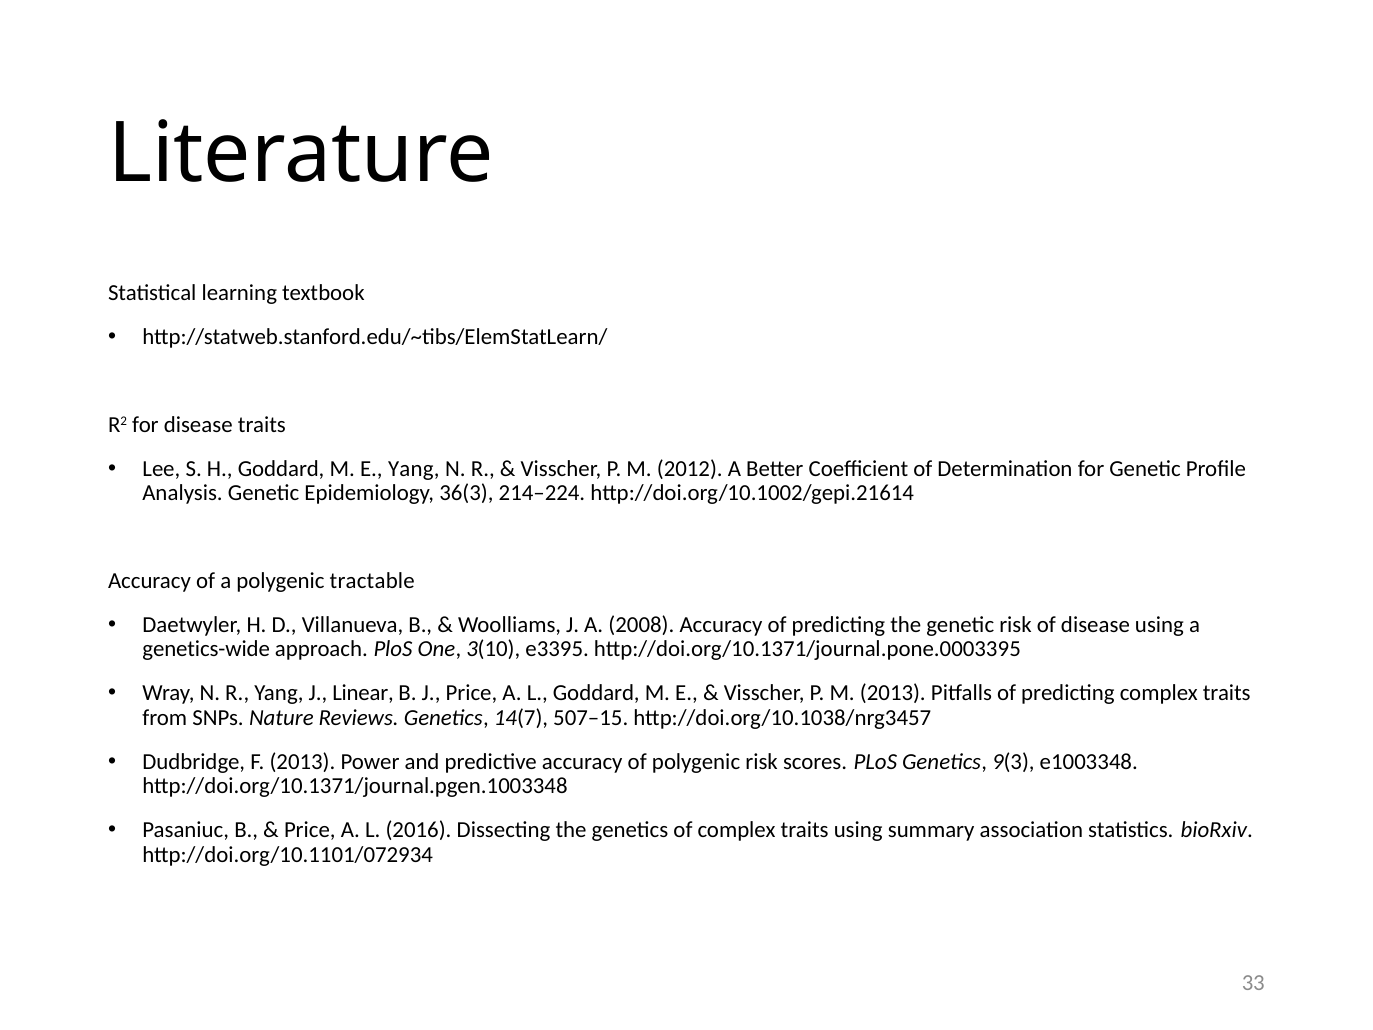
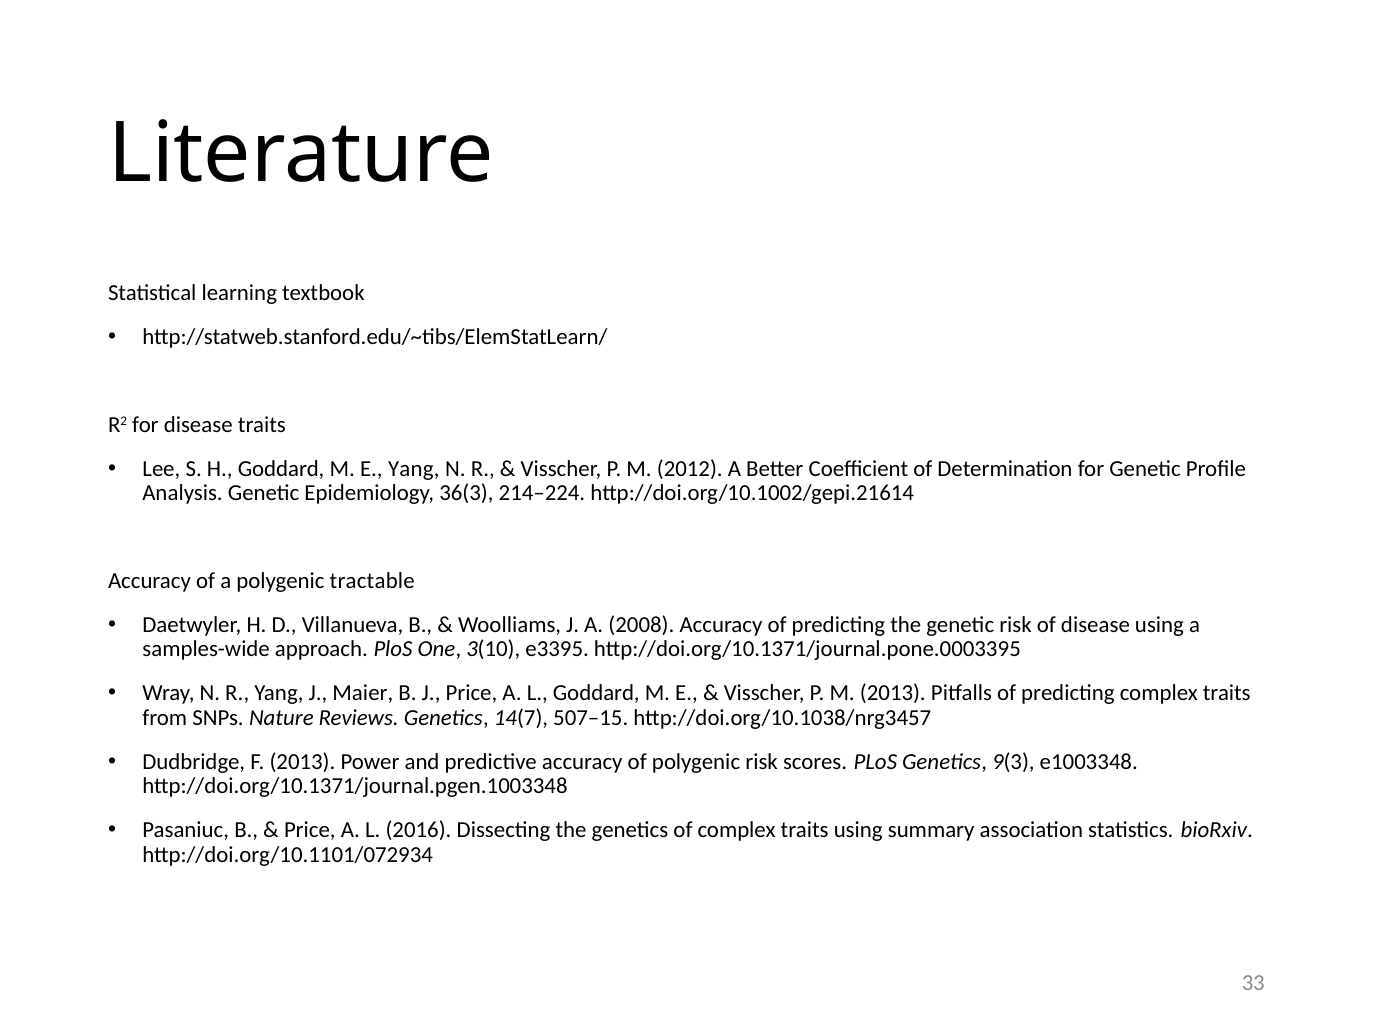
genetics-wide: genetics-wide -> samples-wide
Linear: Linear -> Maier
